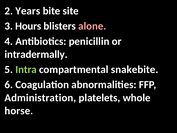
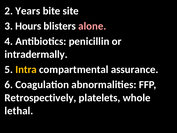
Intra colour: light green -> yellow
snakebite: snakebite -> assurance
Administration: Administration -> Retrospectively
horse: horse -> lethal
